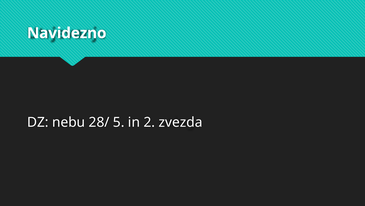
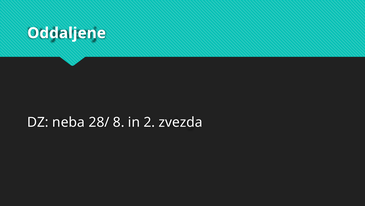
Navidezno: Navidezno -> Oddaljene
nebu: nebu -> neba
5: 5 -> 8
